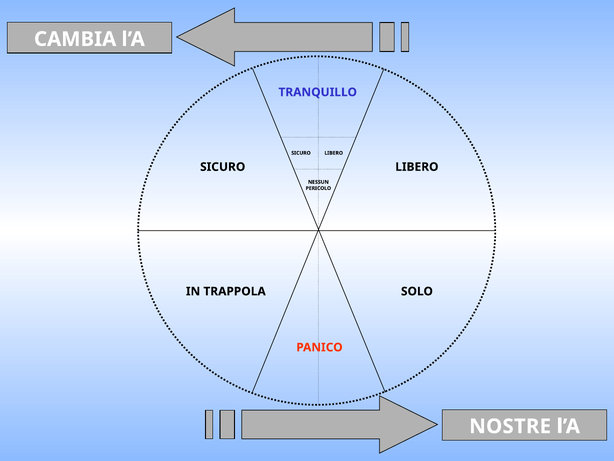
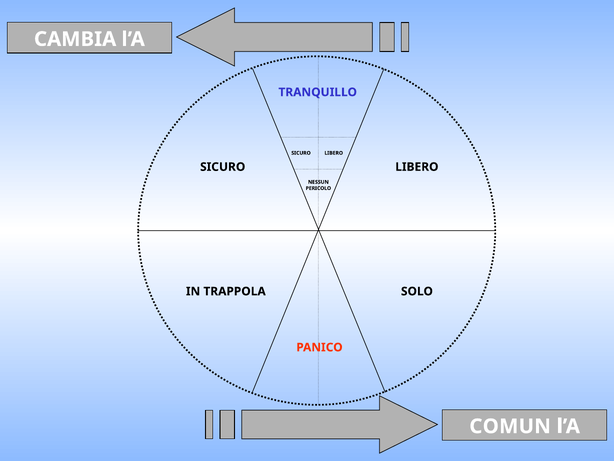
NOSTRE: NOSTRE -> COMUN
